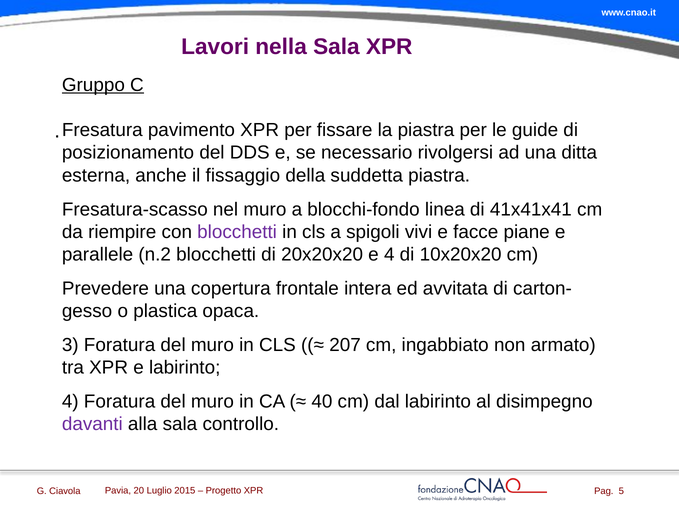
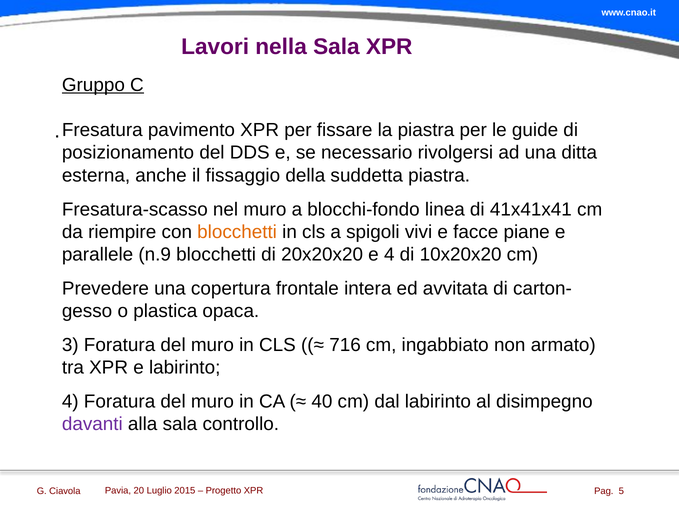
blocchetti at (237, 232) colour: purple -> orange
n.2: n.2 -> n.9
207: 207 -> 716
